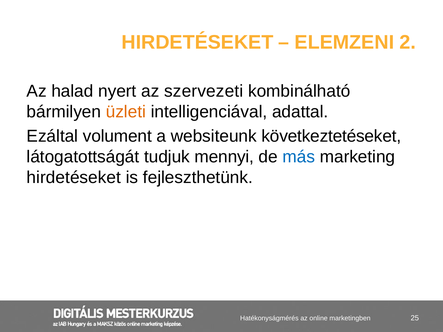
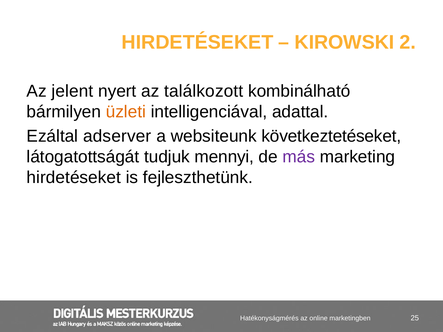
ELEMZENI: ELEMZENI -> KIROWSKI
halad: halad -> jelent
szervezeti: szervezeti -> találkozott
volument: volument -> adserver
más colour: blue -> purple
